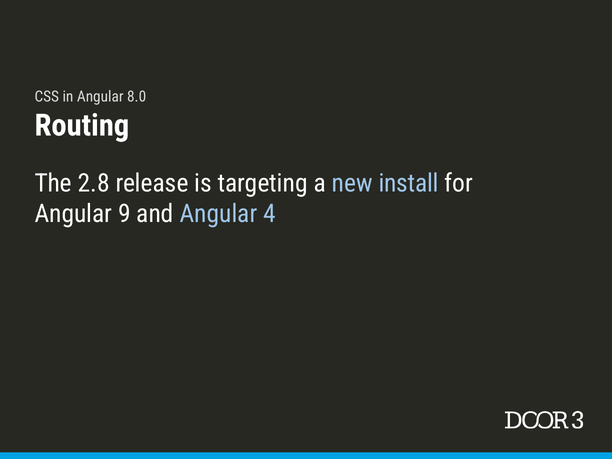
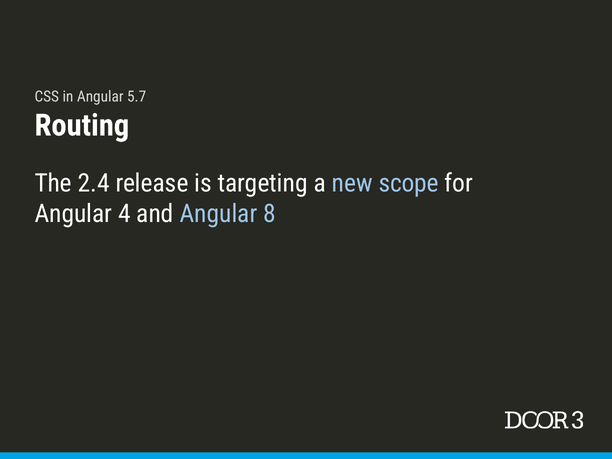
8.0: 8.0 -> 5.7
2.8: 2.8 -> 2.4
install: install -> scope
9: 9 -> 4
4: 4 -> 8
